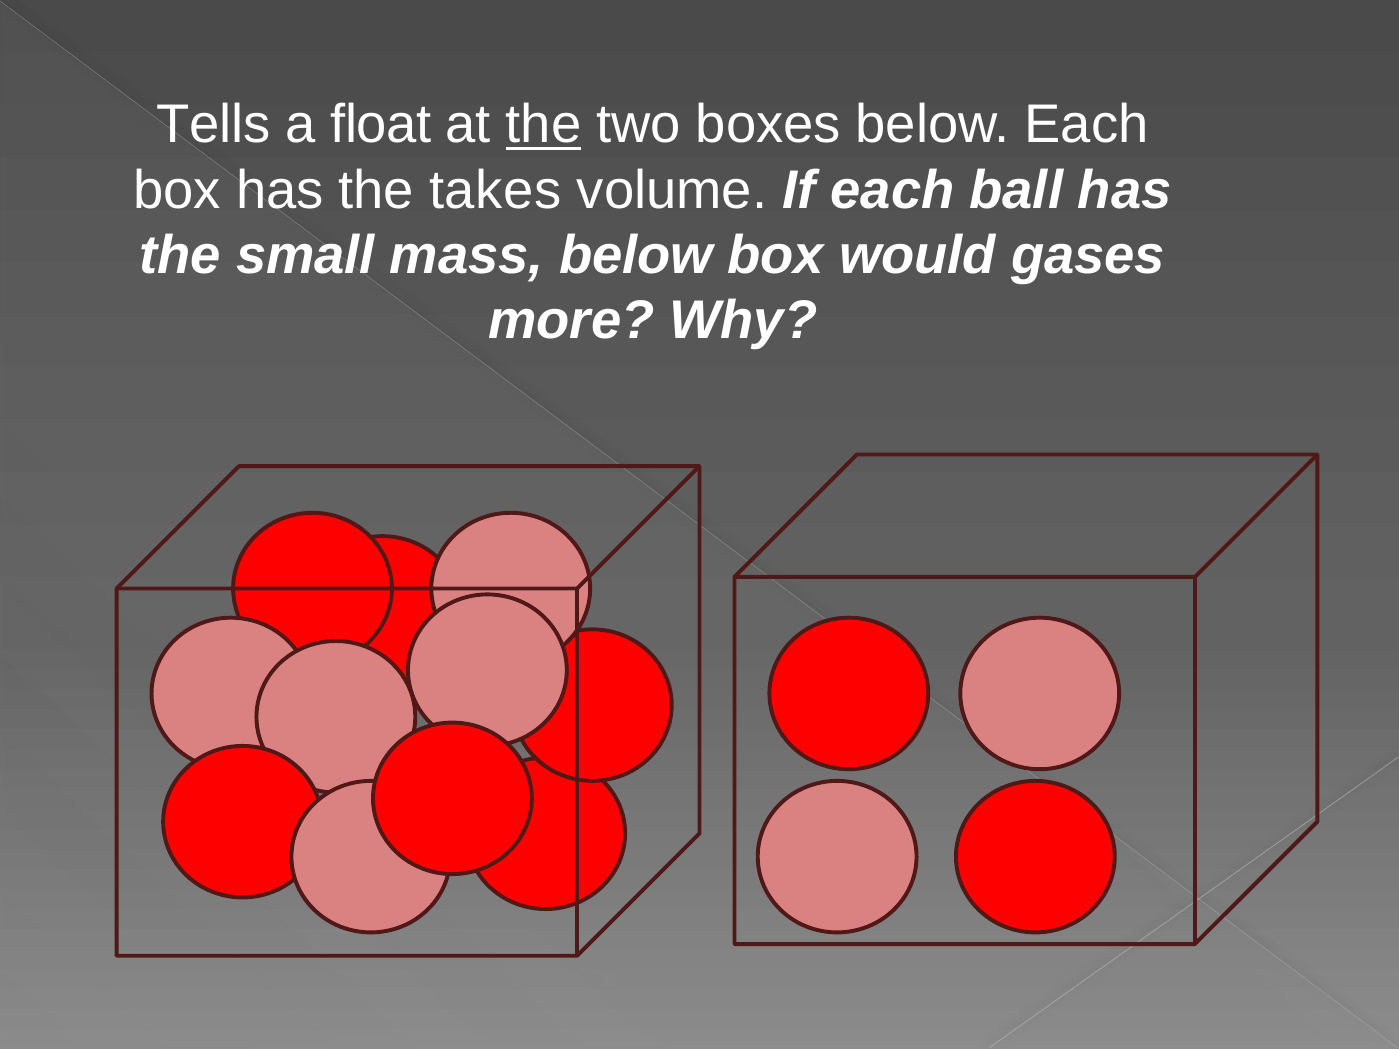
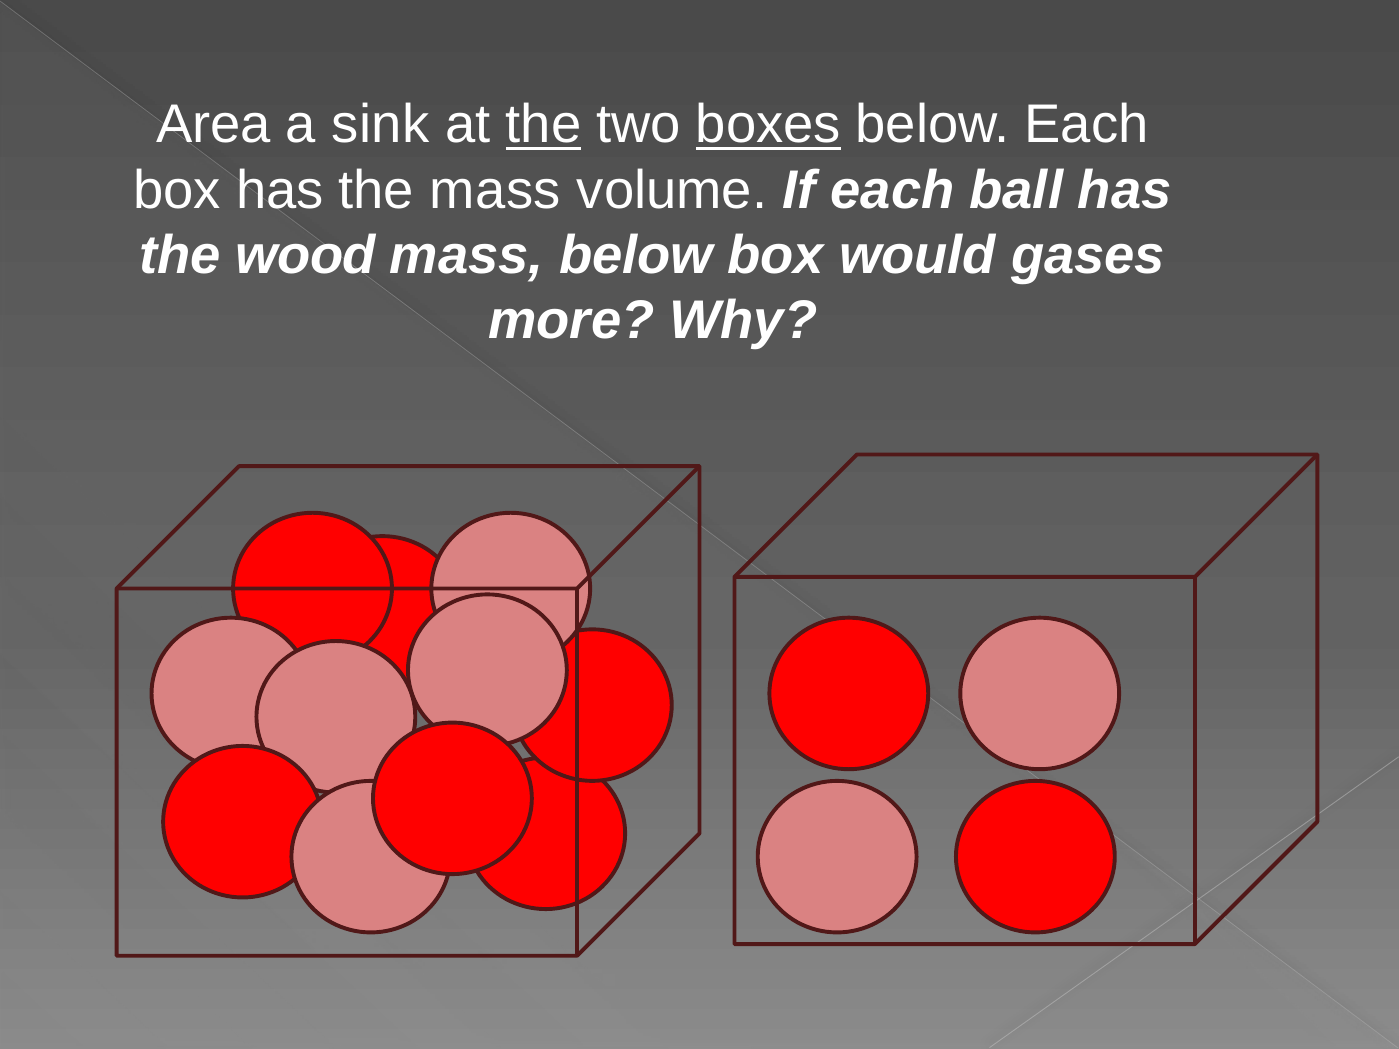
Tells: Tells -> Area
float: float -> sink
boxes at (768, 125) underline: none -> present
the takes: takes -> mass
small: small -> wood
